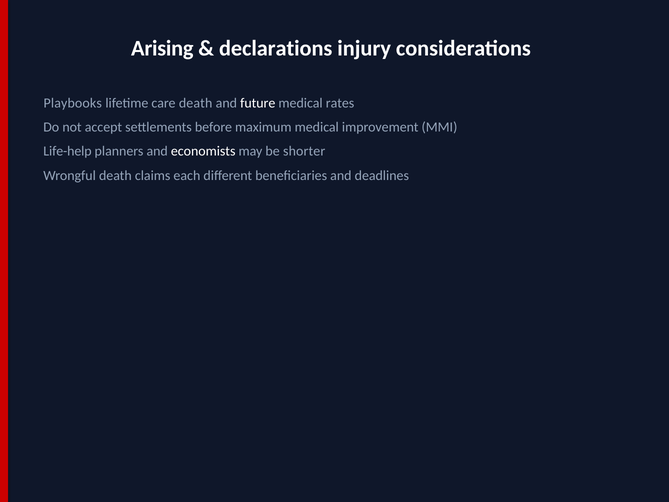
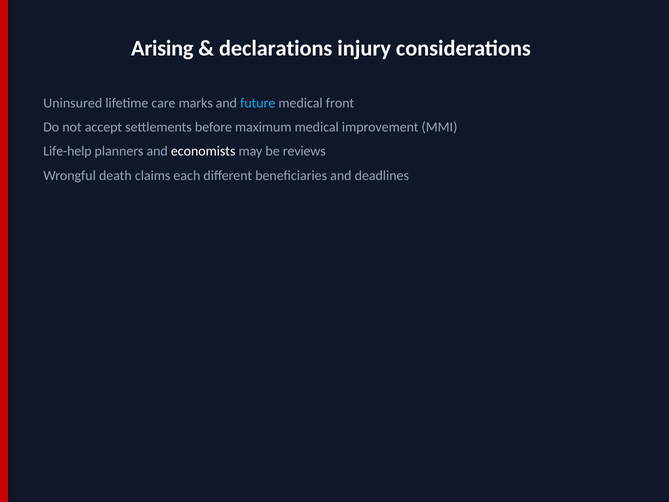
Playbooks: Playbooks -> Uninsured
care death: death -> marks
future colour: white -> light blue
rates: rates -> front
shorter: shorter -> reviews
